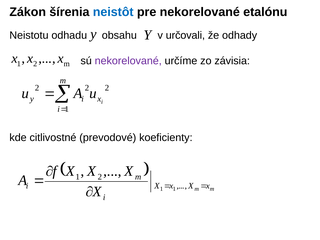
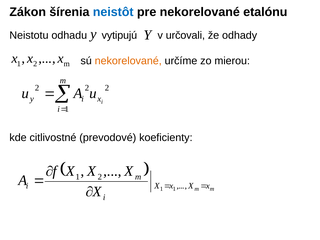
obsahu: obsahu -> vytipujú
nekorelované at (128, 61) colour: purple -> orange
závisia: závisia -> mierou
